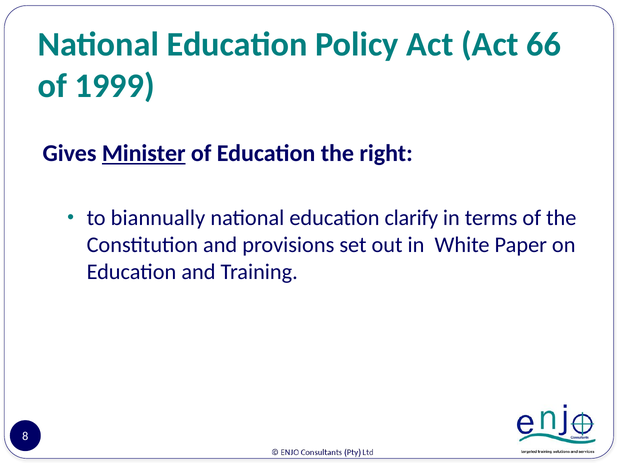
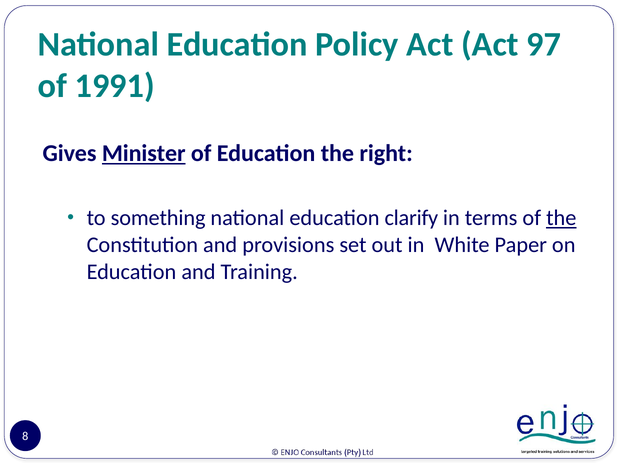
66: 66 -> 97
1999: 1999 -> 1991
biannually: biannually -> something
the at (561, 218) underline: none -> present
